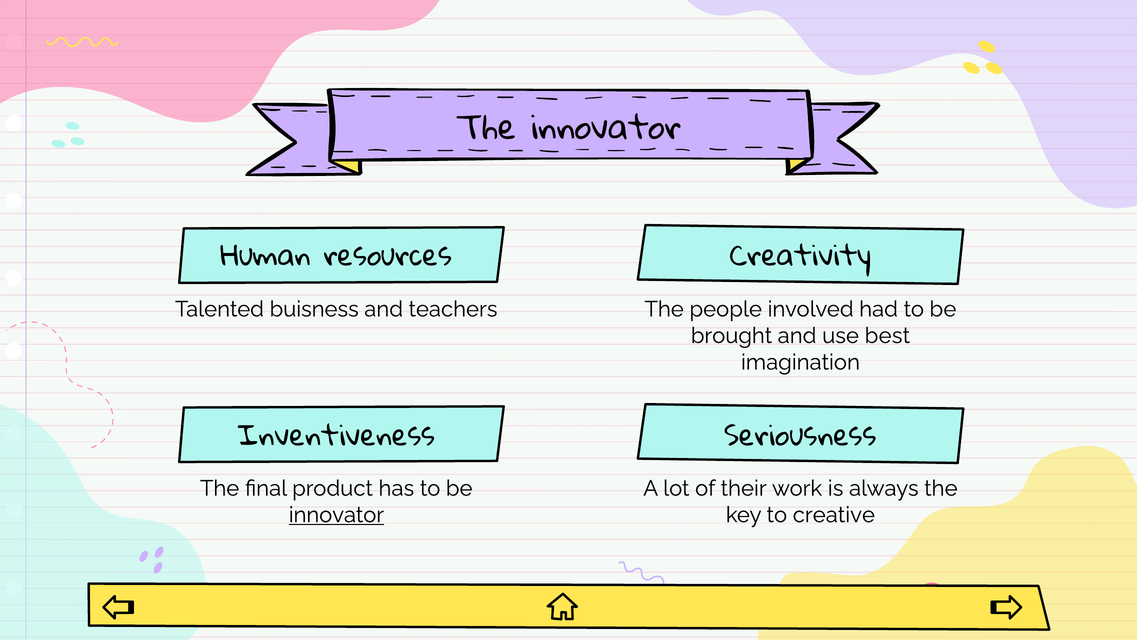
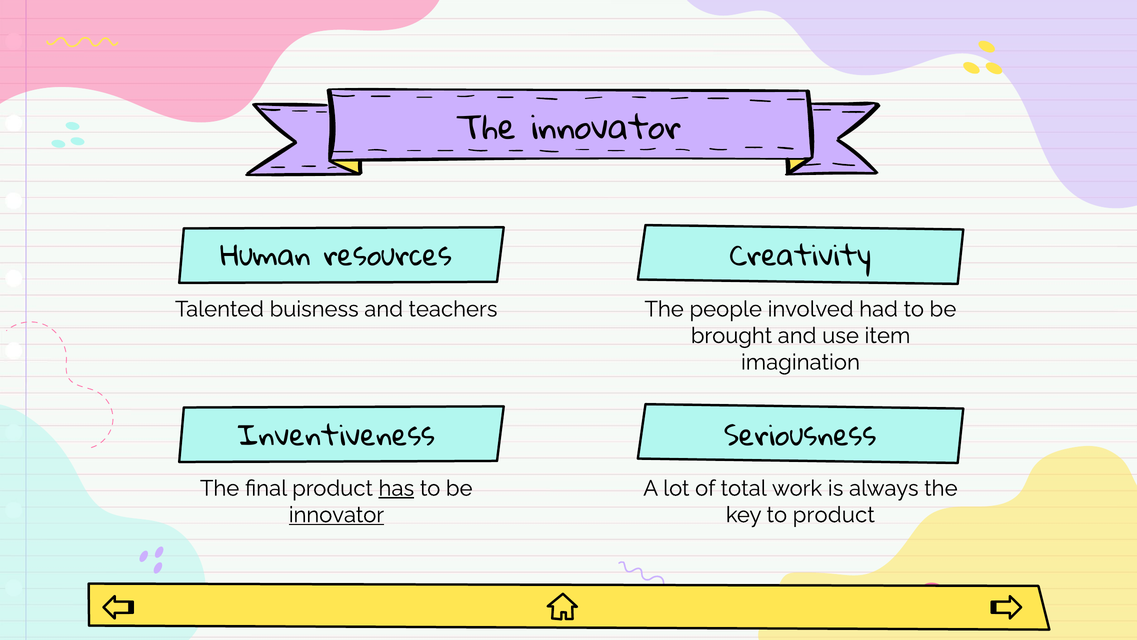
best: best -> item
has underline: none -> present
their: their -> total
to creative: creative -> product
